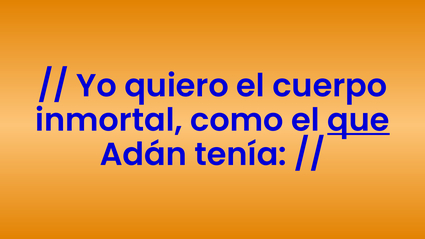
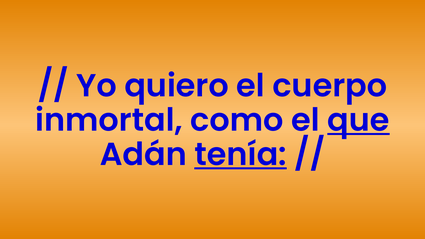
tenía underline: none -> present
